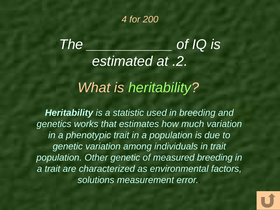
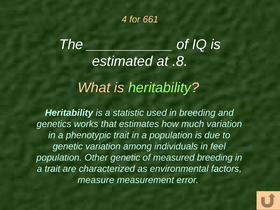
200: 200 -> 661
.2: .2 -> .8
in trait: trait -> feel
solutions: solutions -> measure
